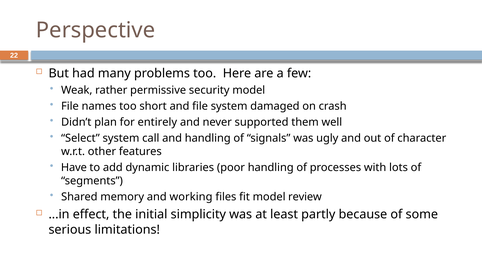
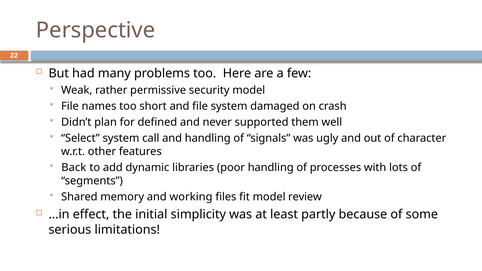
entirely: entirely -> defined
Have: Have -> Back
